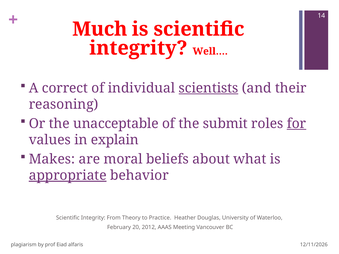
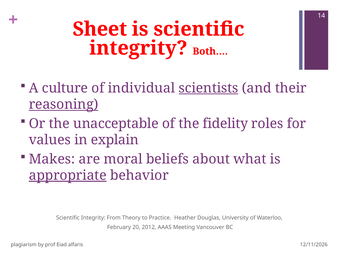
Much: Much -> Sheet
Well…: Well… -> Both…
correct: correct -> culture
reasoning underline: none -> present
submit: submit -> fidelity
for underline: present -> none
